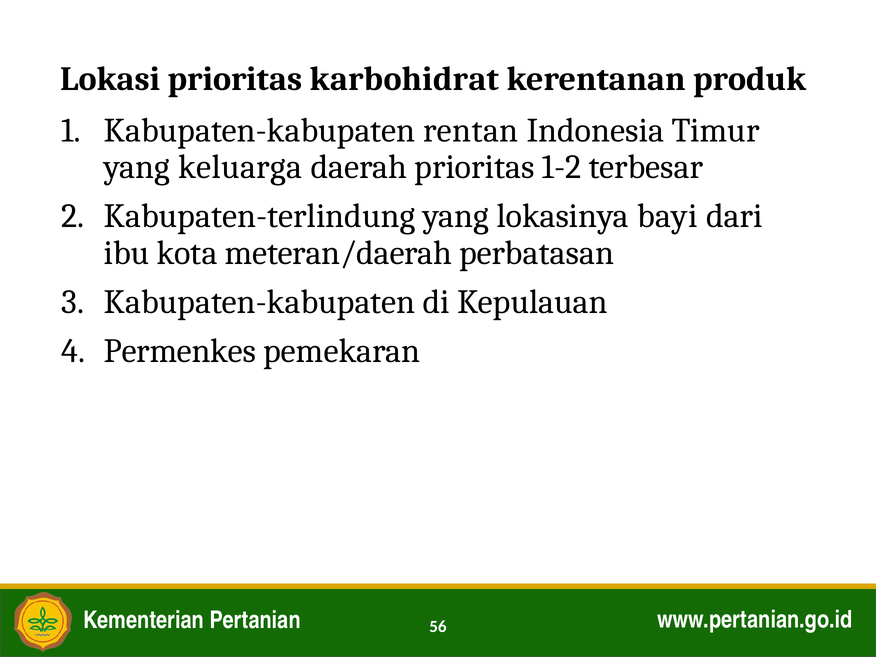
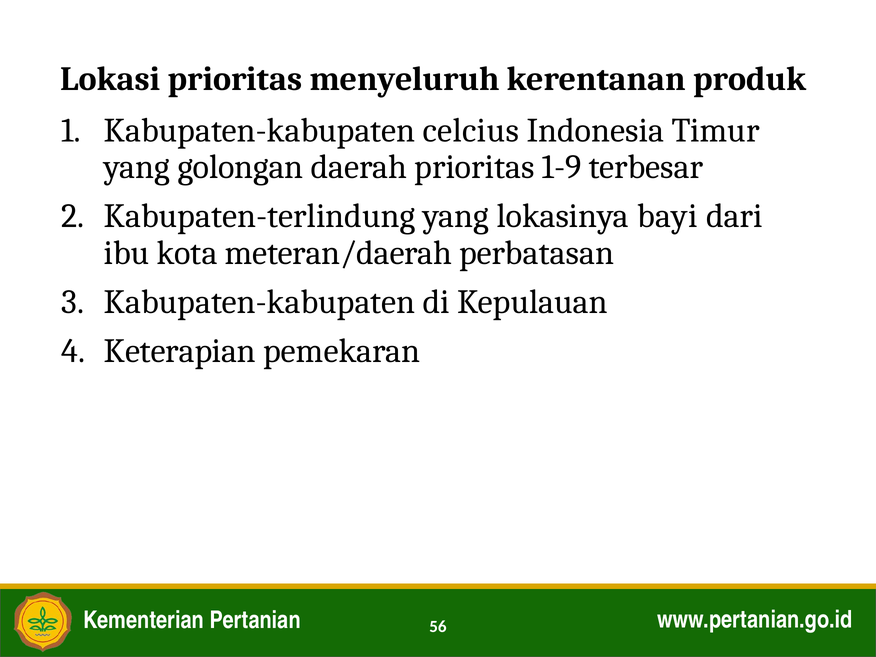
karbohidrat: karbohidrat -> menyeluruh
rentan: rentan -> celcius
keluarga: keluarga -> golongan
1-2: 1-2 -> 1-9
Permenkes: Permenkes -> Keterapian
